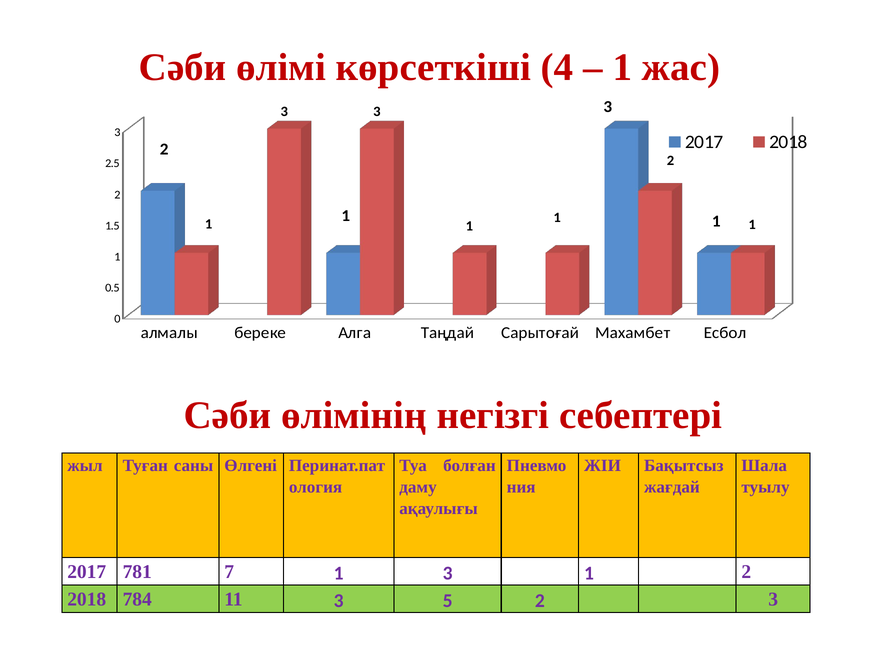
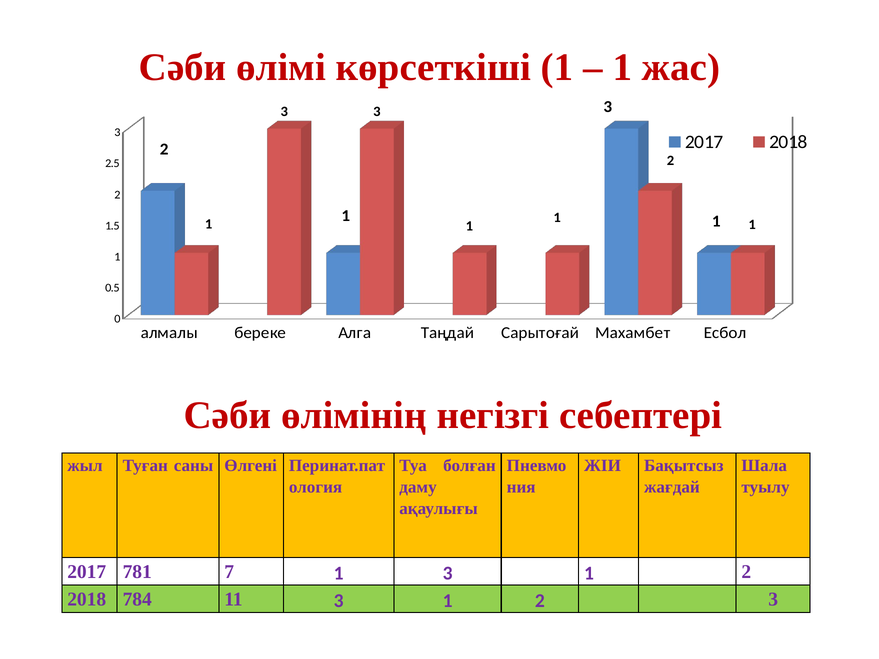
көрсеткіші 4: 4 -> 1
11 3 5: 5 -> 1
